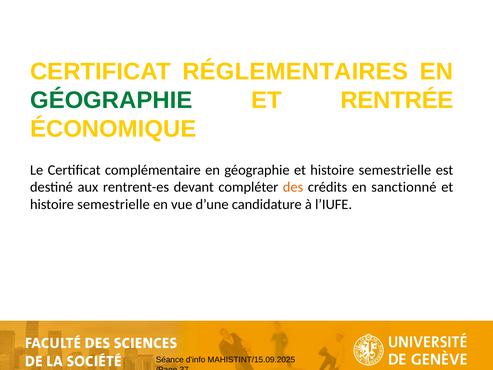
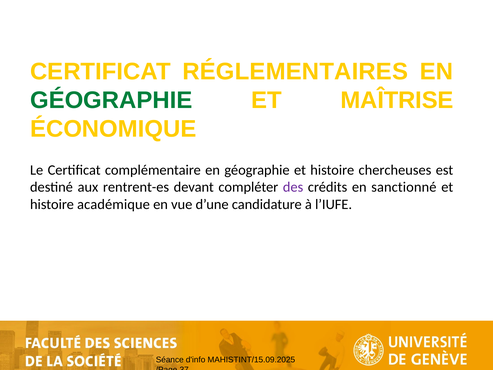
RENTRÉE: RENTRÉE -> MAÎTRISE
géographie et histoire semestrielle: semestrielle -> chercheuses
des colour: orange -> purple
semestrielle at (113, 204): semestrielle -> académique
